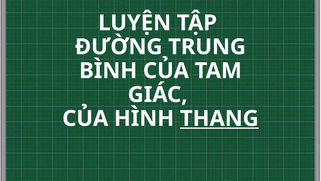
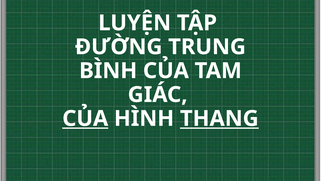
CỦA at (85, 118) underline: none -> present
